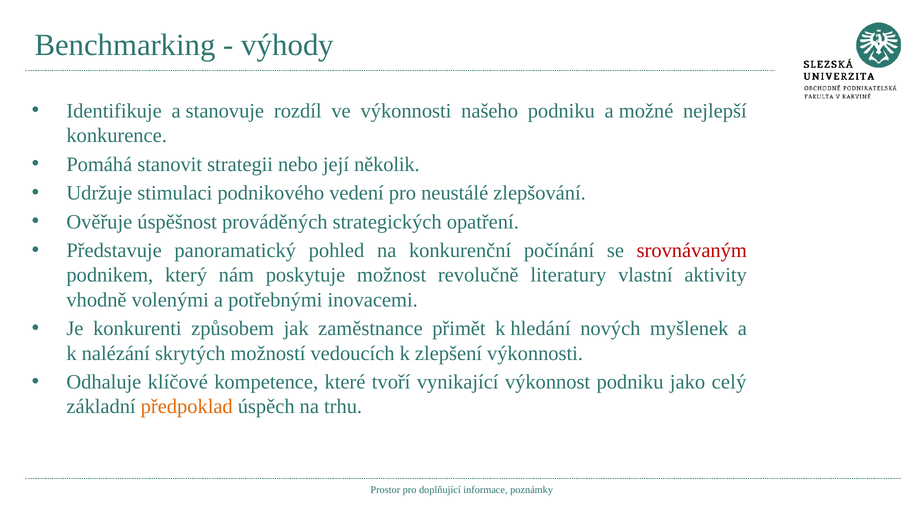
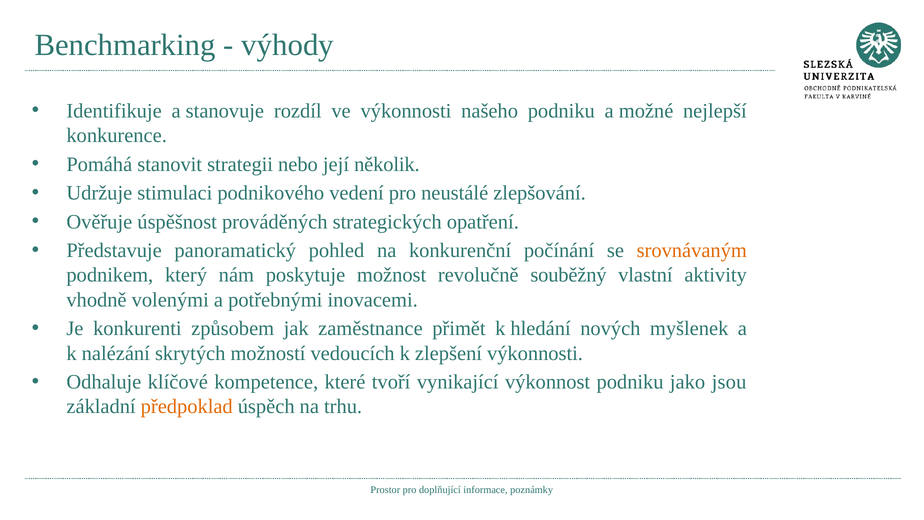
srovnávaným colour: red -> orange
literatury: literatury -> souběžný
celý: celý -> jsou
